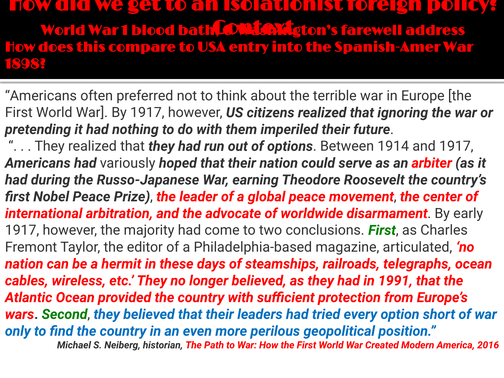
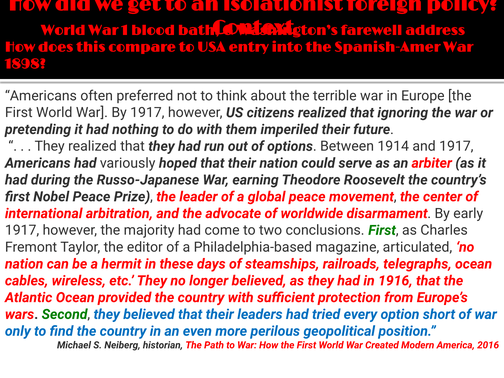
1991: 1991 -> 1916
